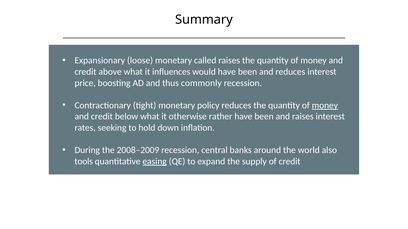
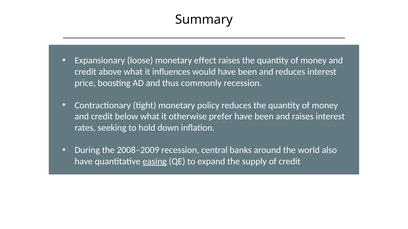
called: called -> effect
money at (325, 106) underline: present -> none
rather: rather -> prefer
tools at (84, 162): tools -> have
